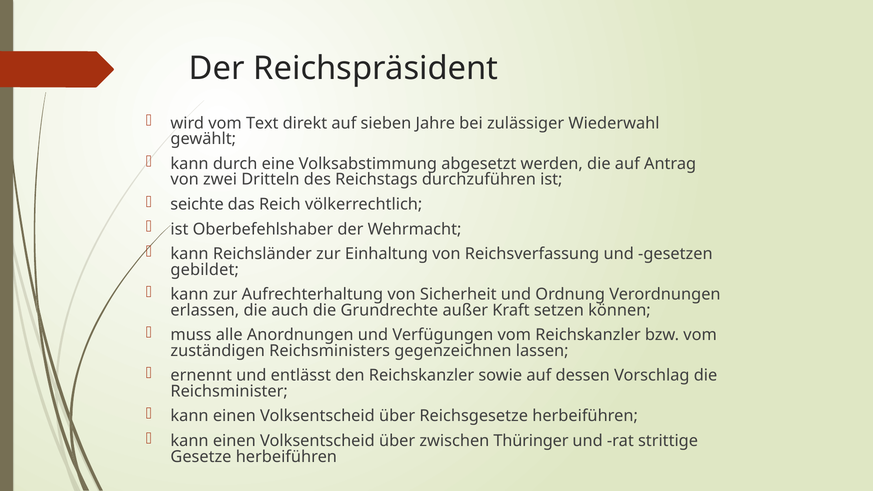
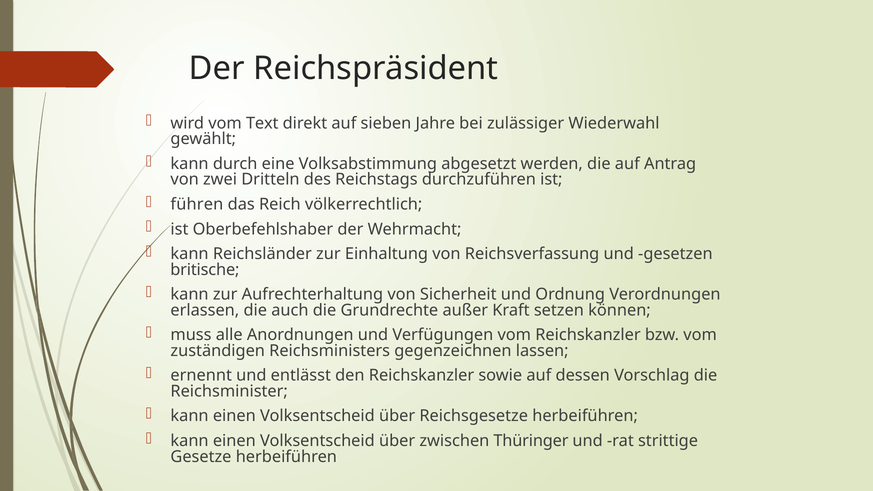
seichte: seichte -> führen
gebildet: gebildet -> britische
